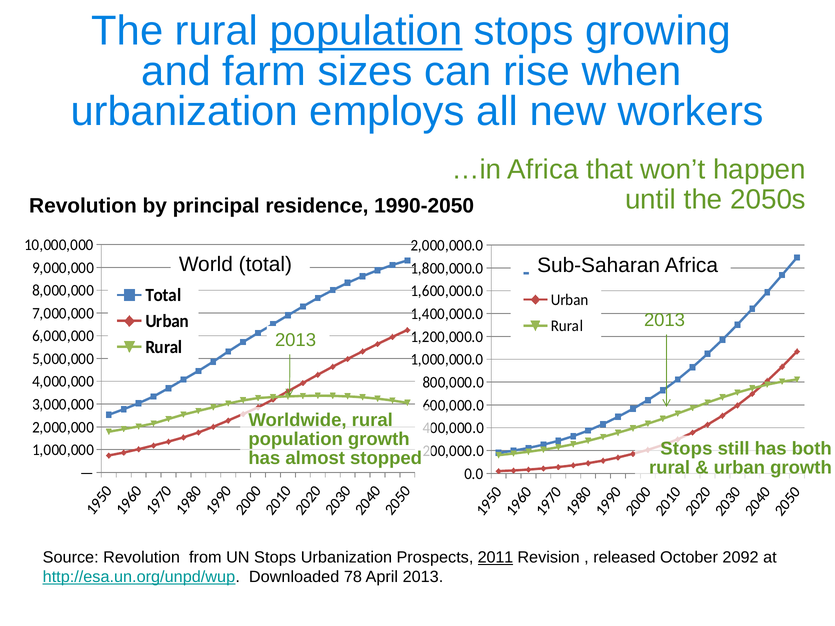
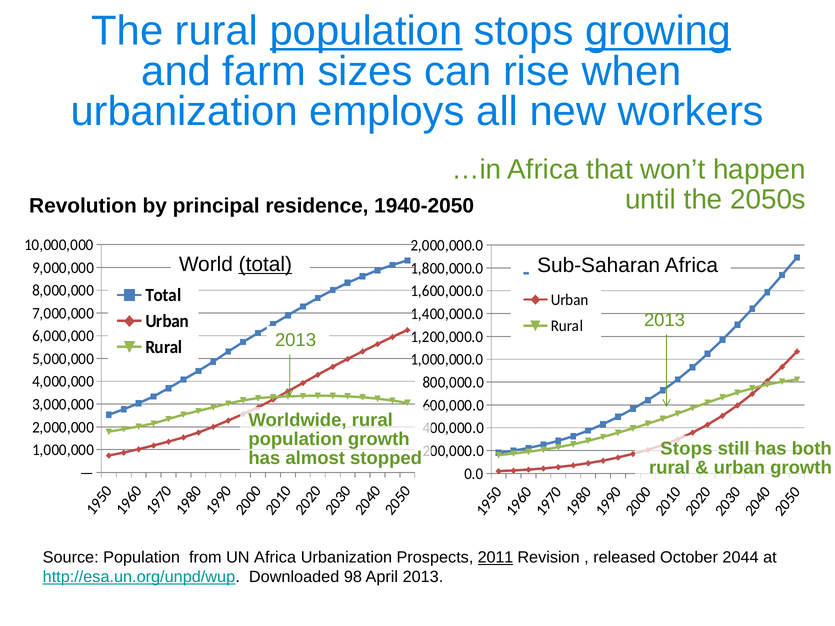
growing underline: none -> present
1990-2050: 1990-2050 -> 1940-2050
total at (265, 265) underline: none -> present
Source Revolution: Revolution -> Population
UN Stops: Stops -> Africa
2092: 2092 -> 2044
78: 78 -> 98
